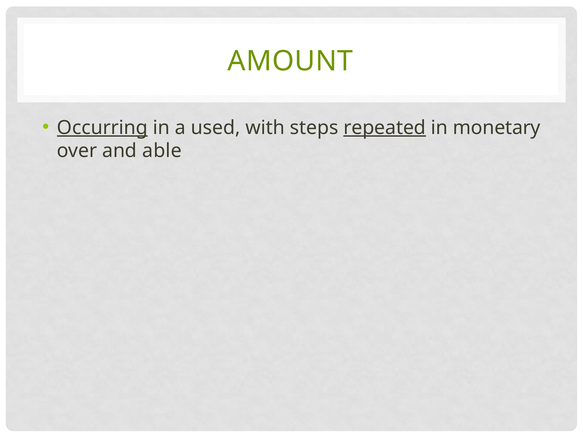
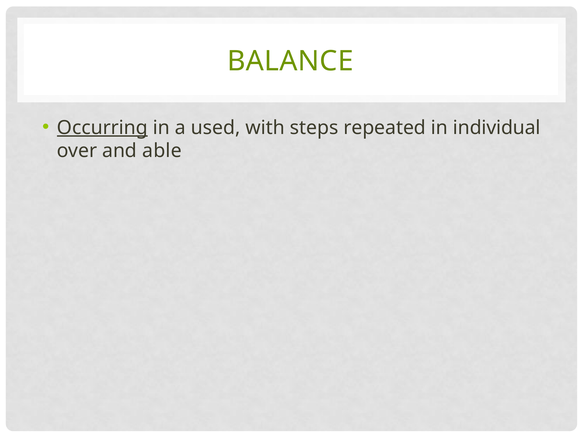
AMOUNT: AMOUNT -> BALANCE
repeated underline: present -> none
monetary: monetary -> individual
